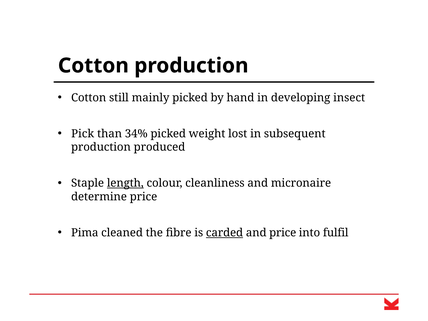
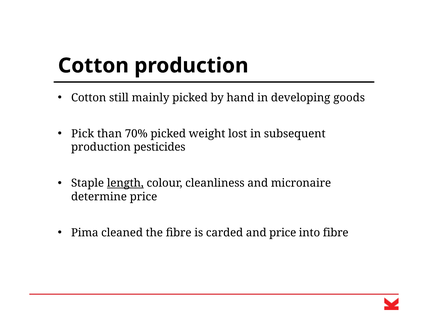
insect: insect -> goods
34%: 34% -> 70%
produced: produced -> pesticides
carded underline: present -> none
into fulfil: fulfil -> fibre
